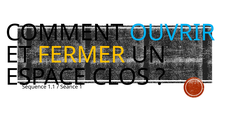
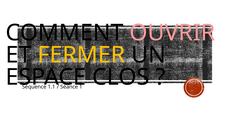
OUVRIR colour: light blue -> pink
